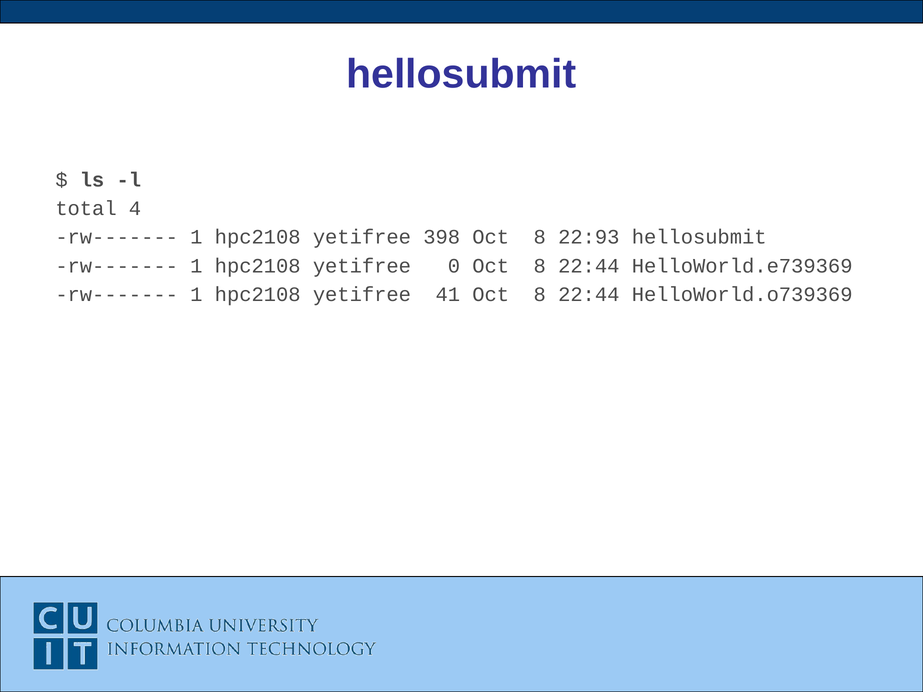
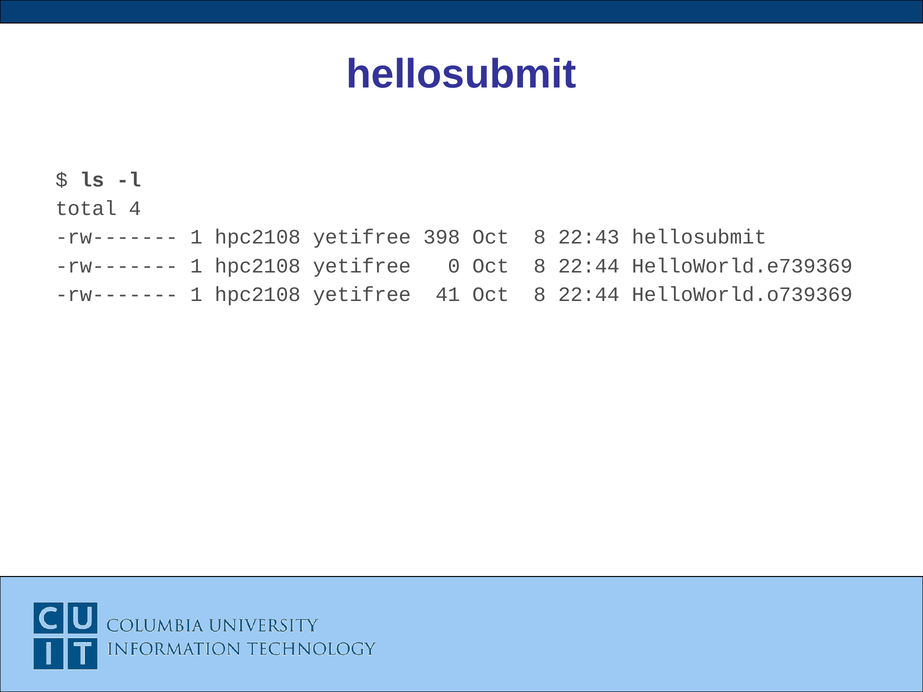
22:93: 22:93 -> 22:43
